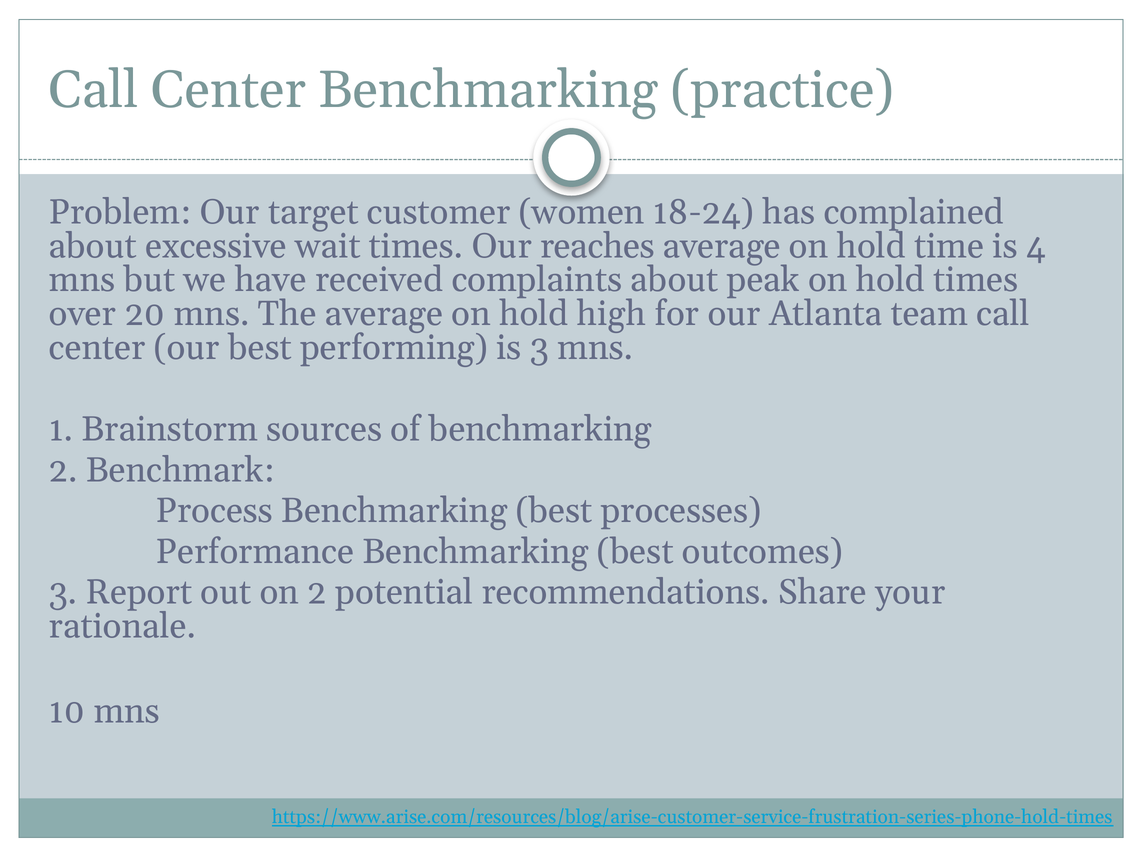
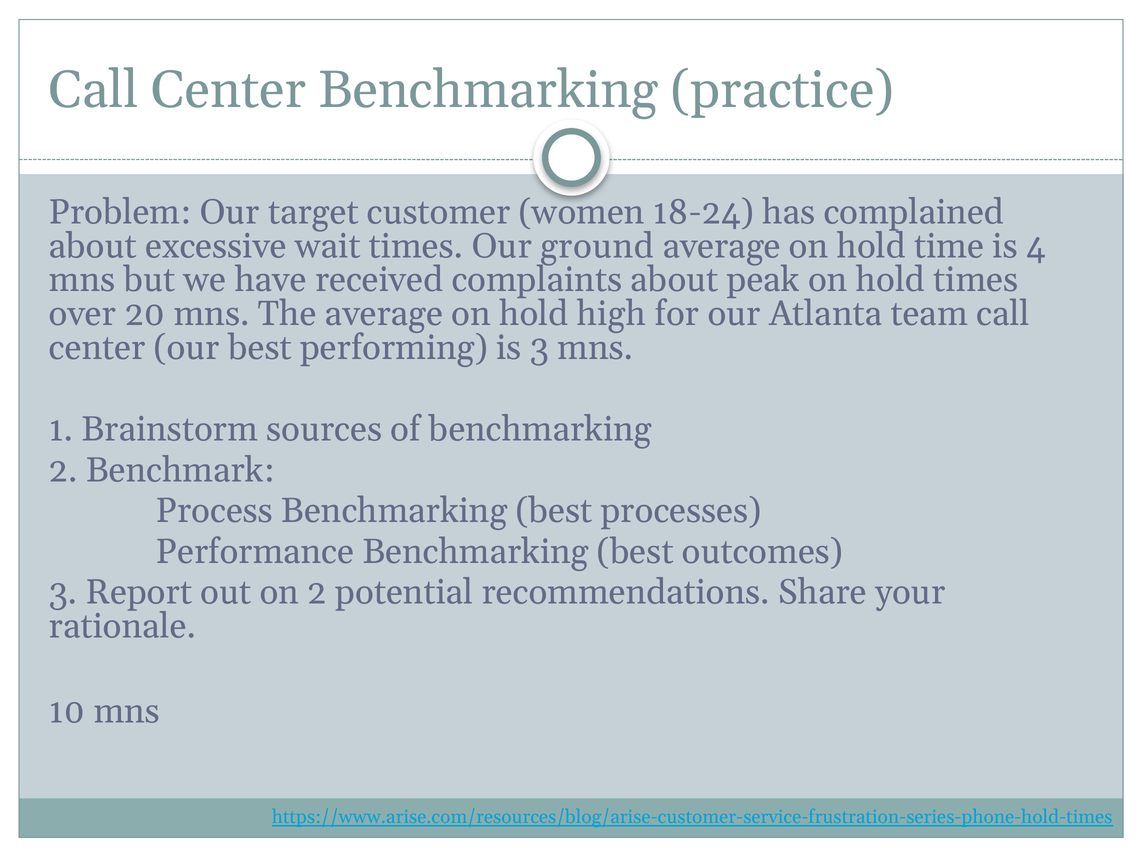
reaches: reaches -> ground
